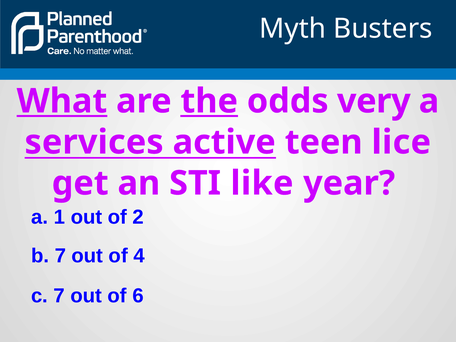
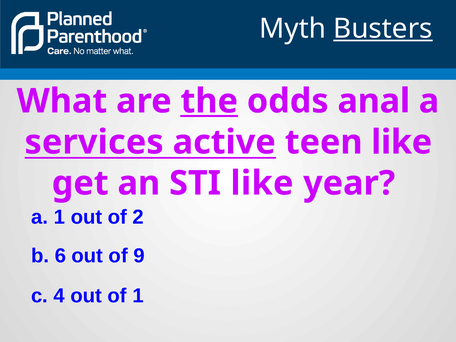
Busters underline: none -> present
What underline: present -> none
very: very -> anal
teen lice: lice -> like
7 at (60, 256): 7 -> 6
4: 4 -> 9
c 7: 7 -> 4
of 6: 6 -> 1
